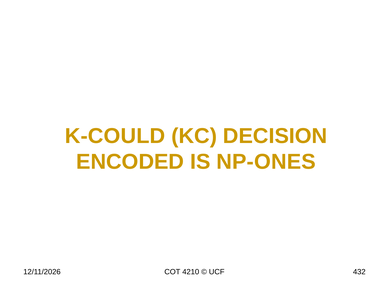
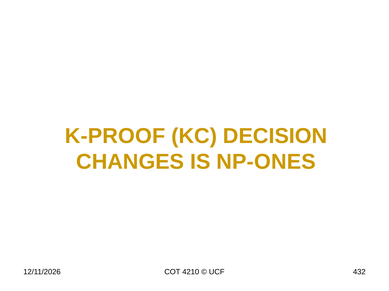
K-COULD: K-COULD -> K-PROOF
ENCODED: ENCODED -> CHANGES
